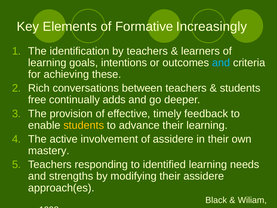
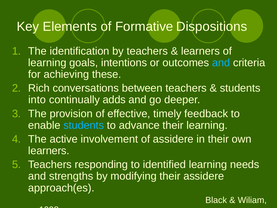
Increasingly: Increasingly -> Dispositions
free: free -> into
students at (84, 125) colour: yellow -> light blue
mastery at (49, 151): mastery -> learners
